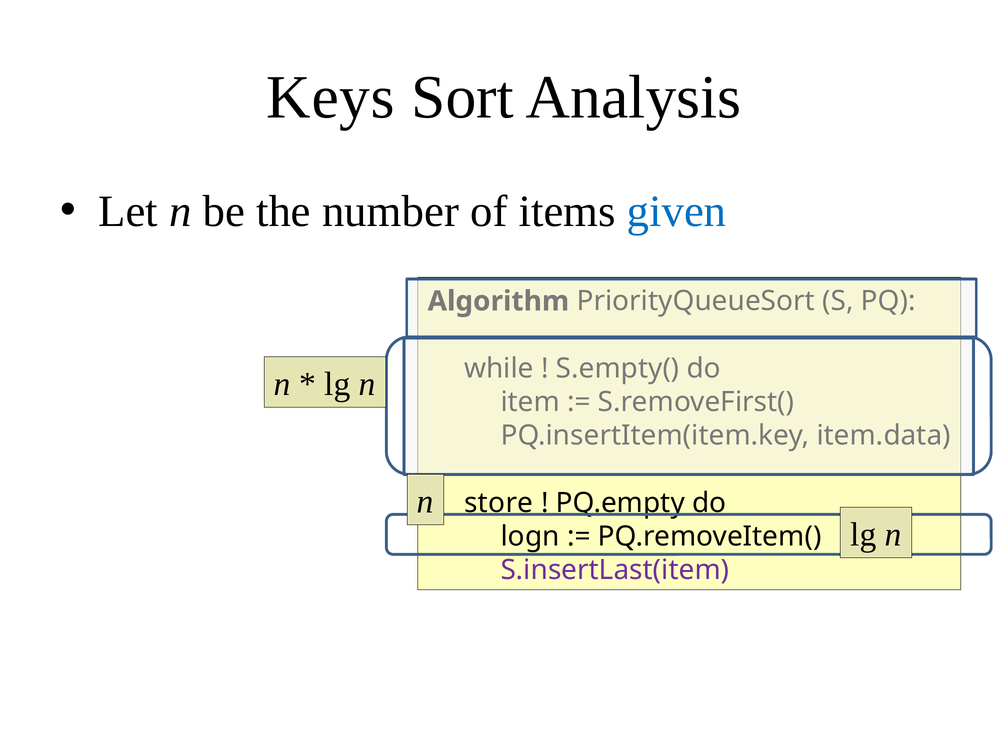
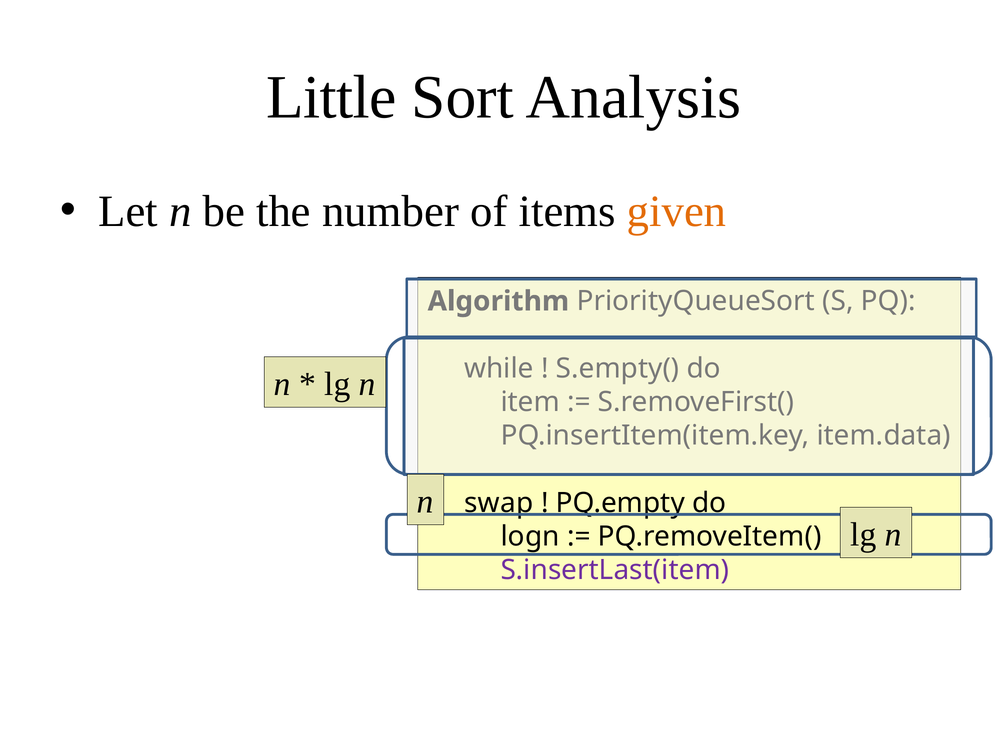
Keys: Keys -> Little
given colour: blue -> orange
store: store -> swap
